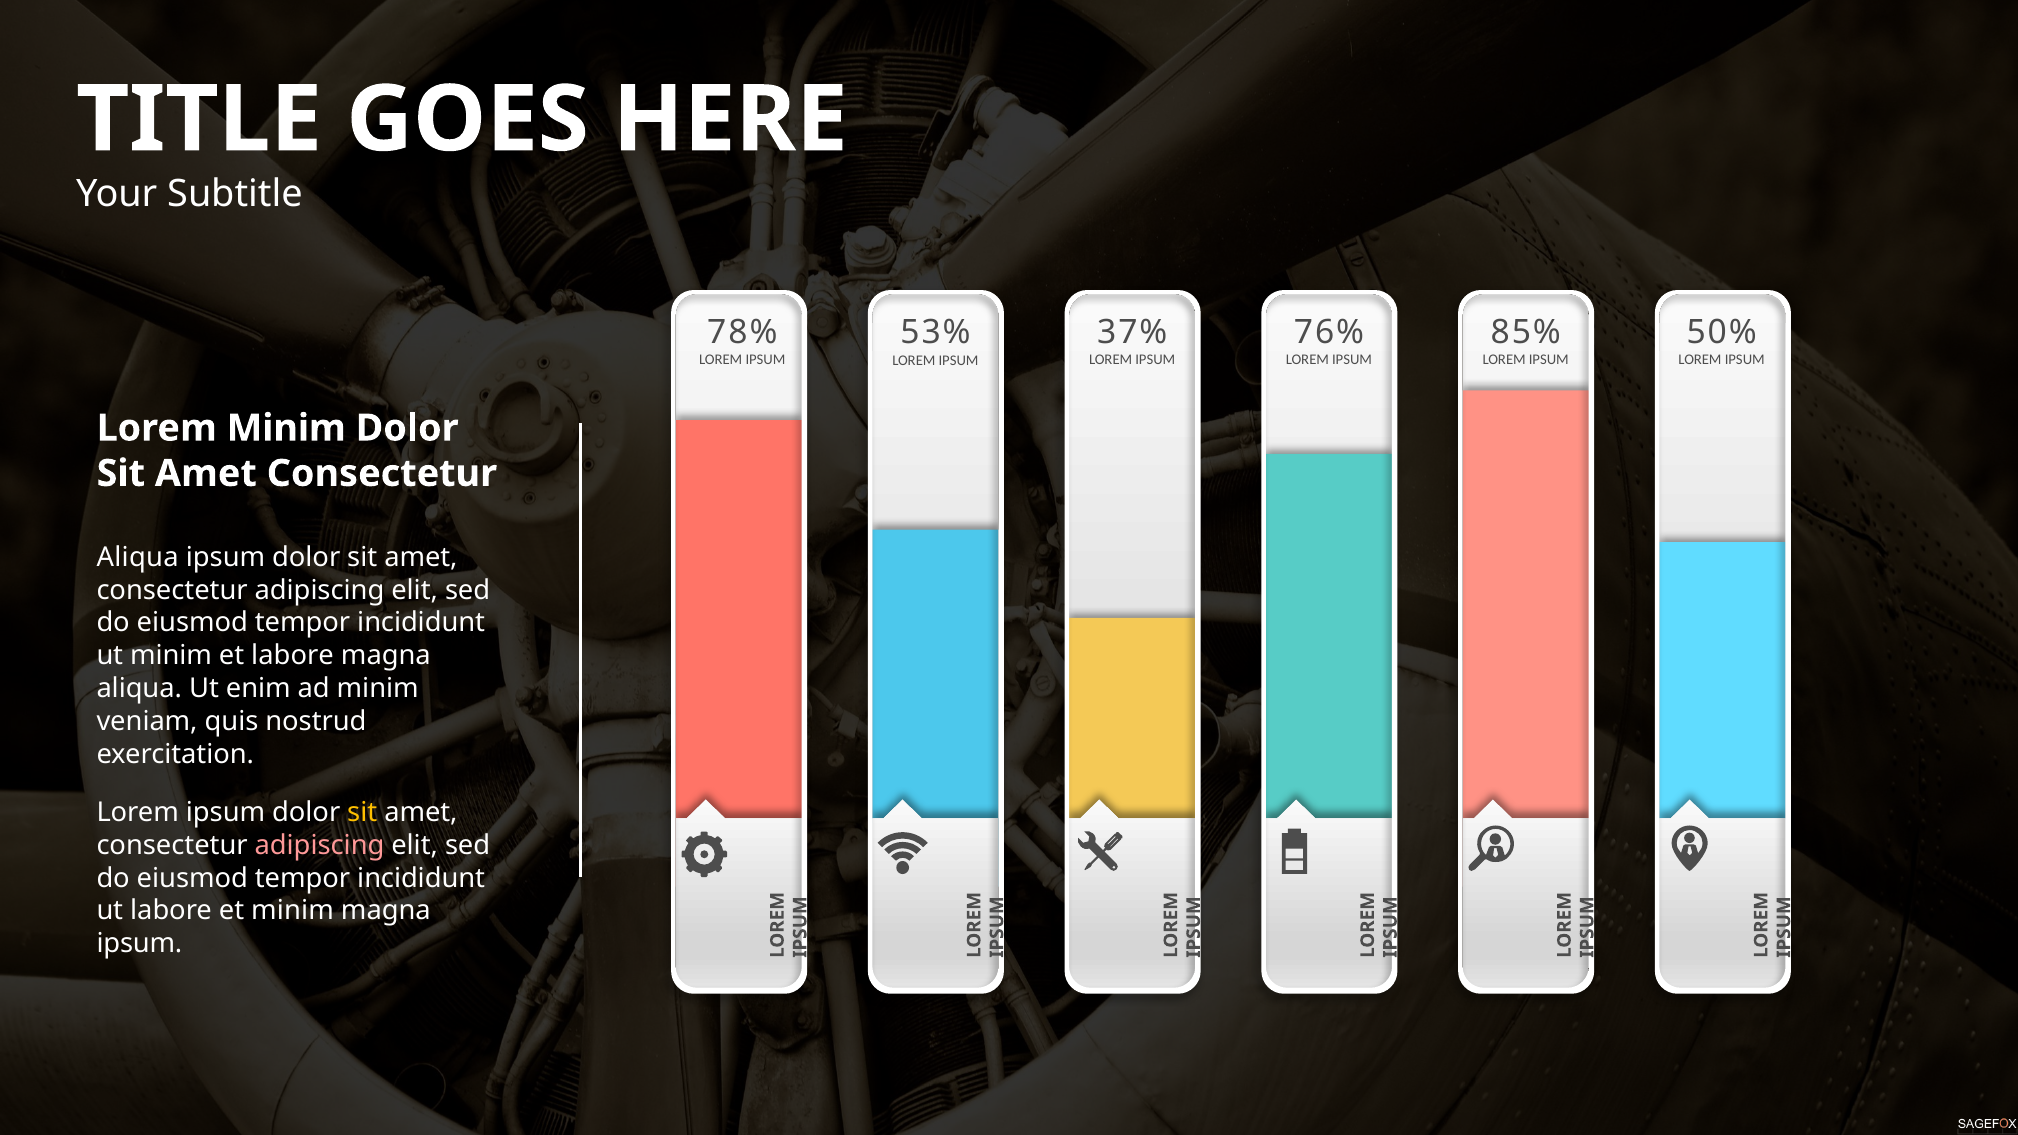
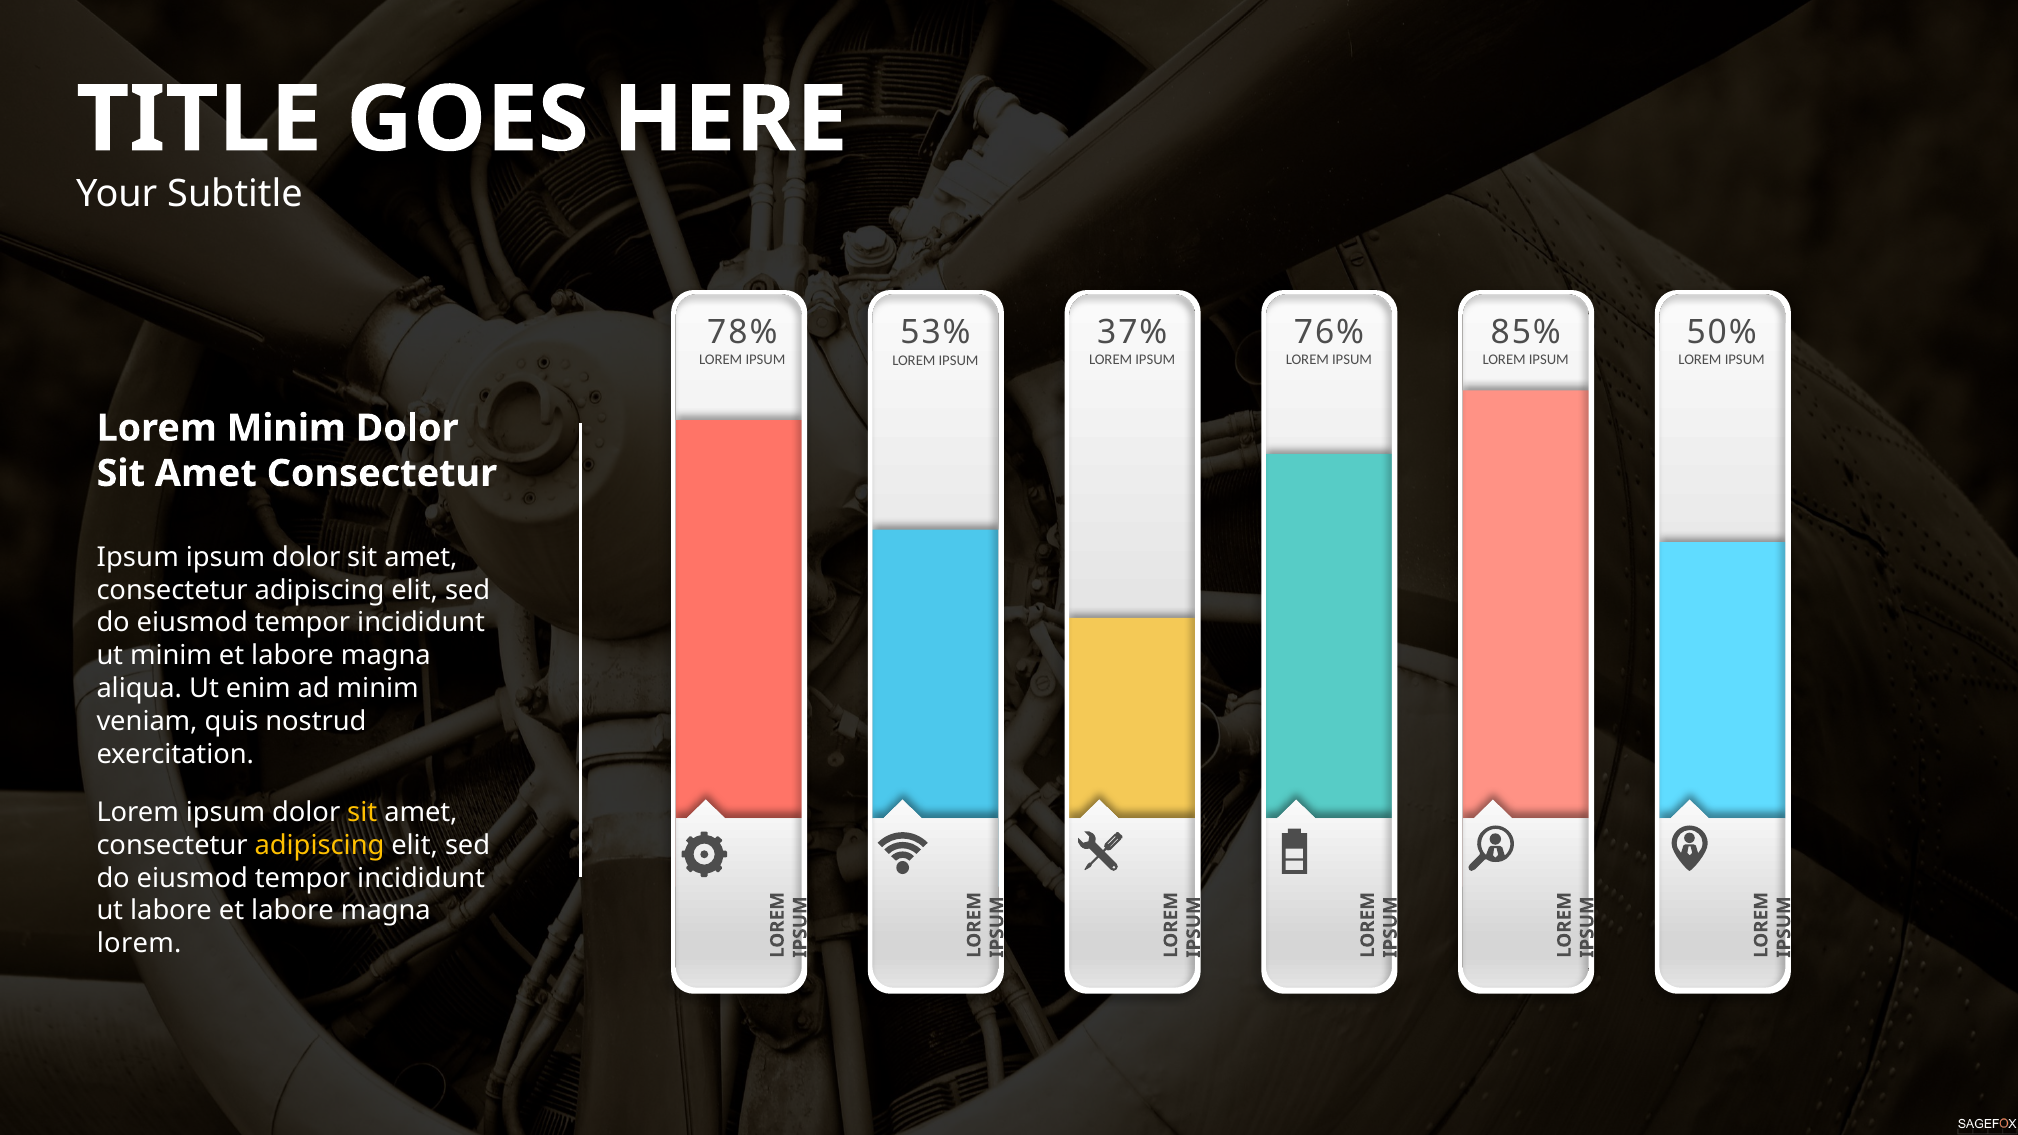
Aliqua at (138, 557): Aliqua -> Ipsum
adipiscing at (320, 845) colour: pink -> yellow
labore et minim: minim -> labore
ipsum at (139, 944): ipsum -> lorem
